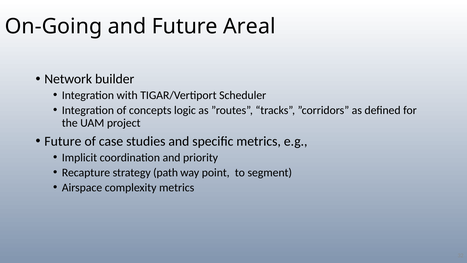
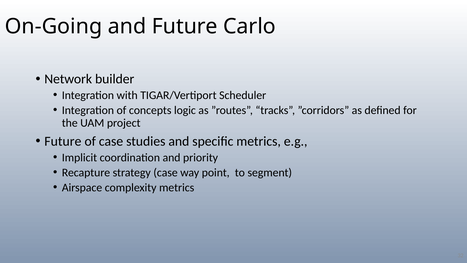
Areal: Areal -> Carlo
strategy path: path -> case
